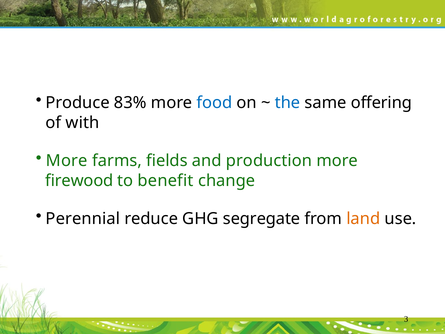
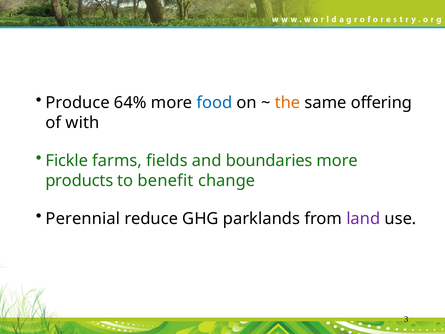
83%: 83% -> 64%
the colour: blue -> orange
More at (67, 161): More -> Fickle
production: production -> boundaries
firewood: firewood -> products
segregate: segregate -> parklands
land colour: orange -> purple
